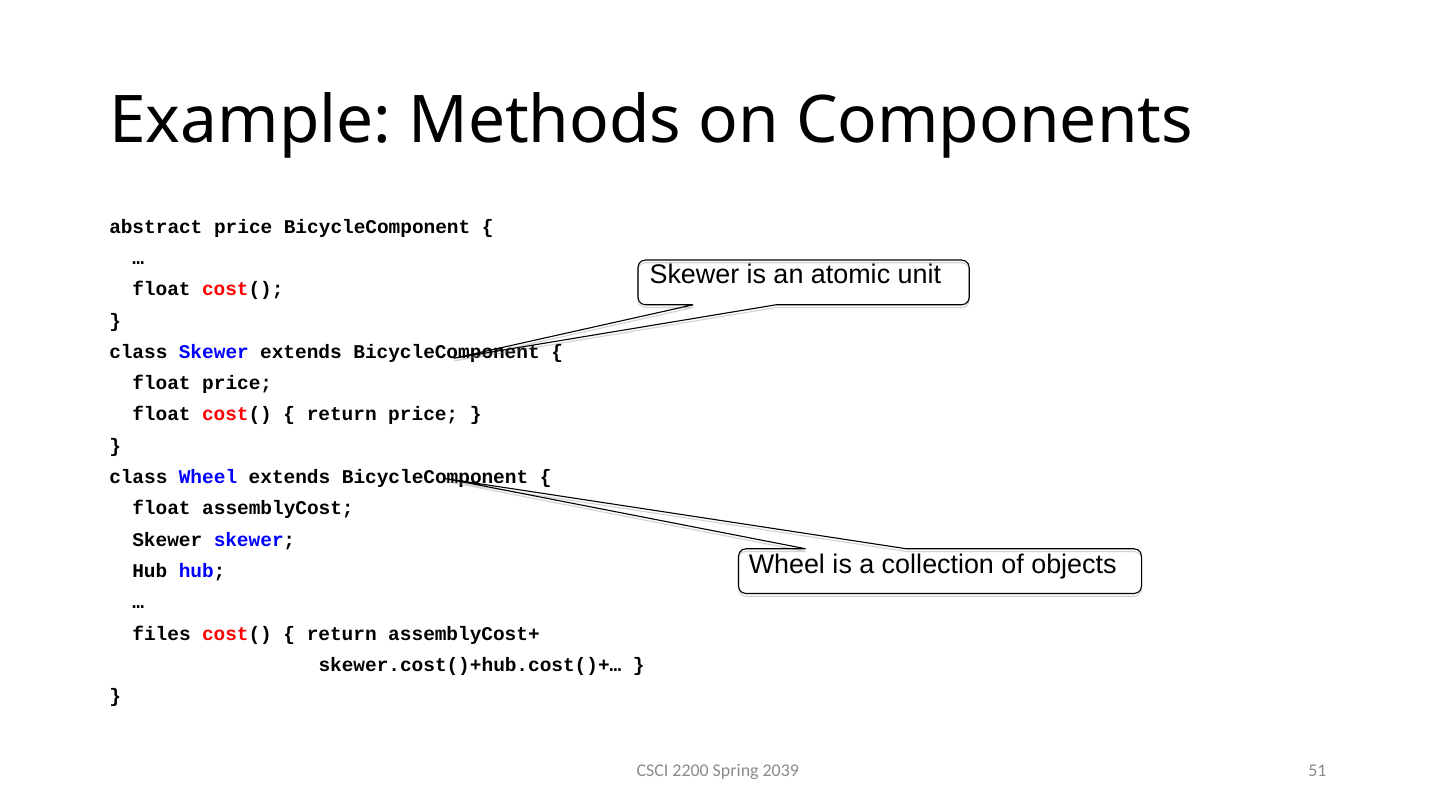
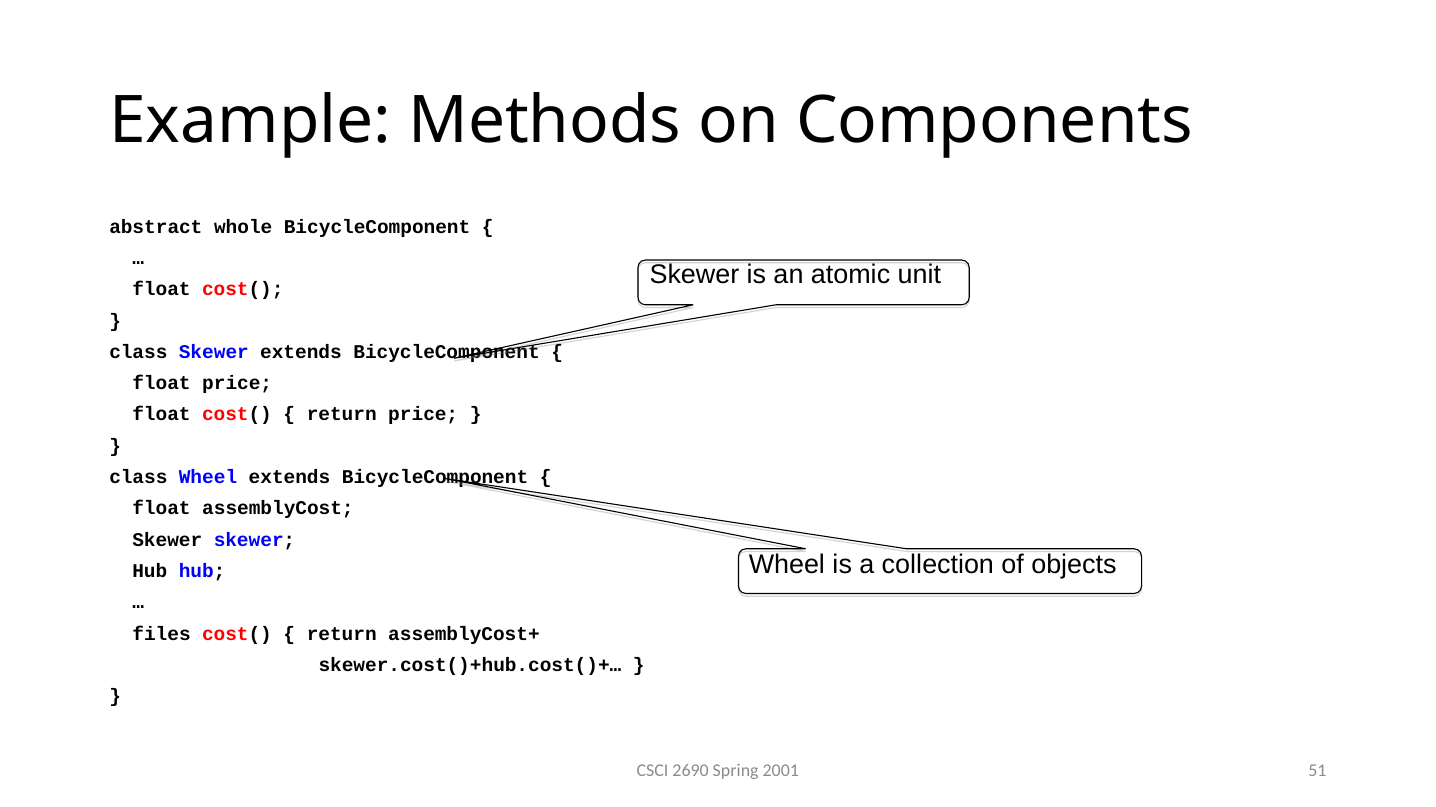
abstract price: price -> whole
2200: 2200 -> 2690
2039: 2039 -> 2001
